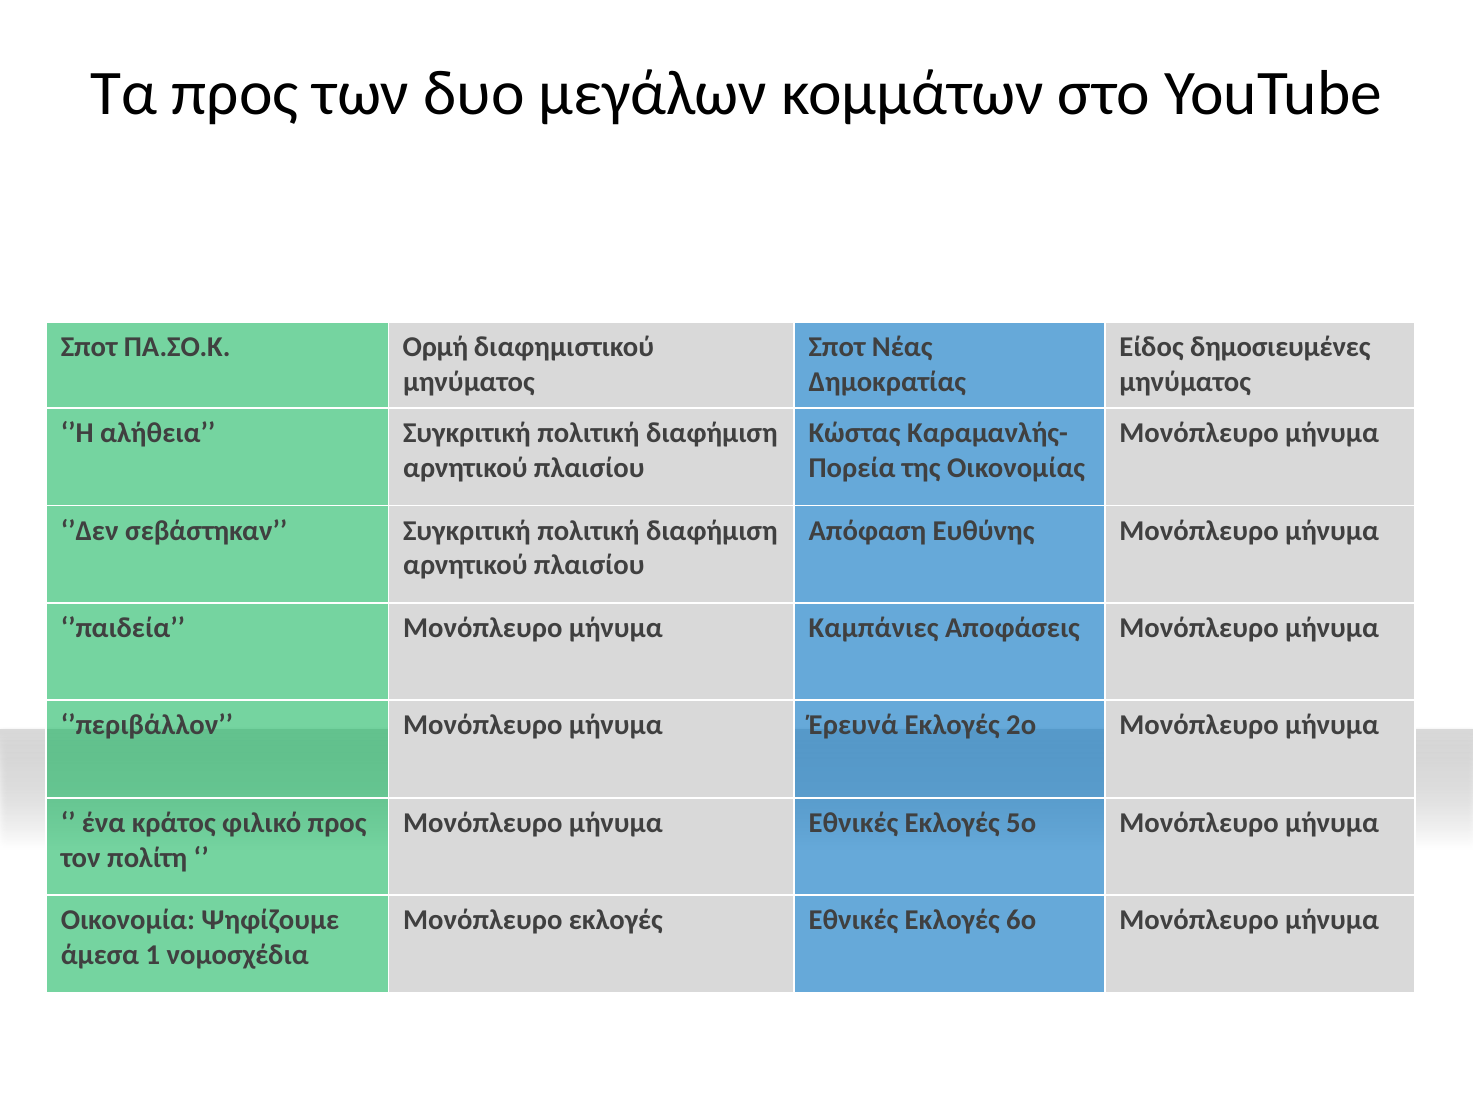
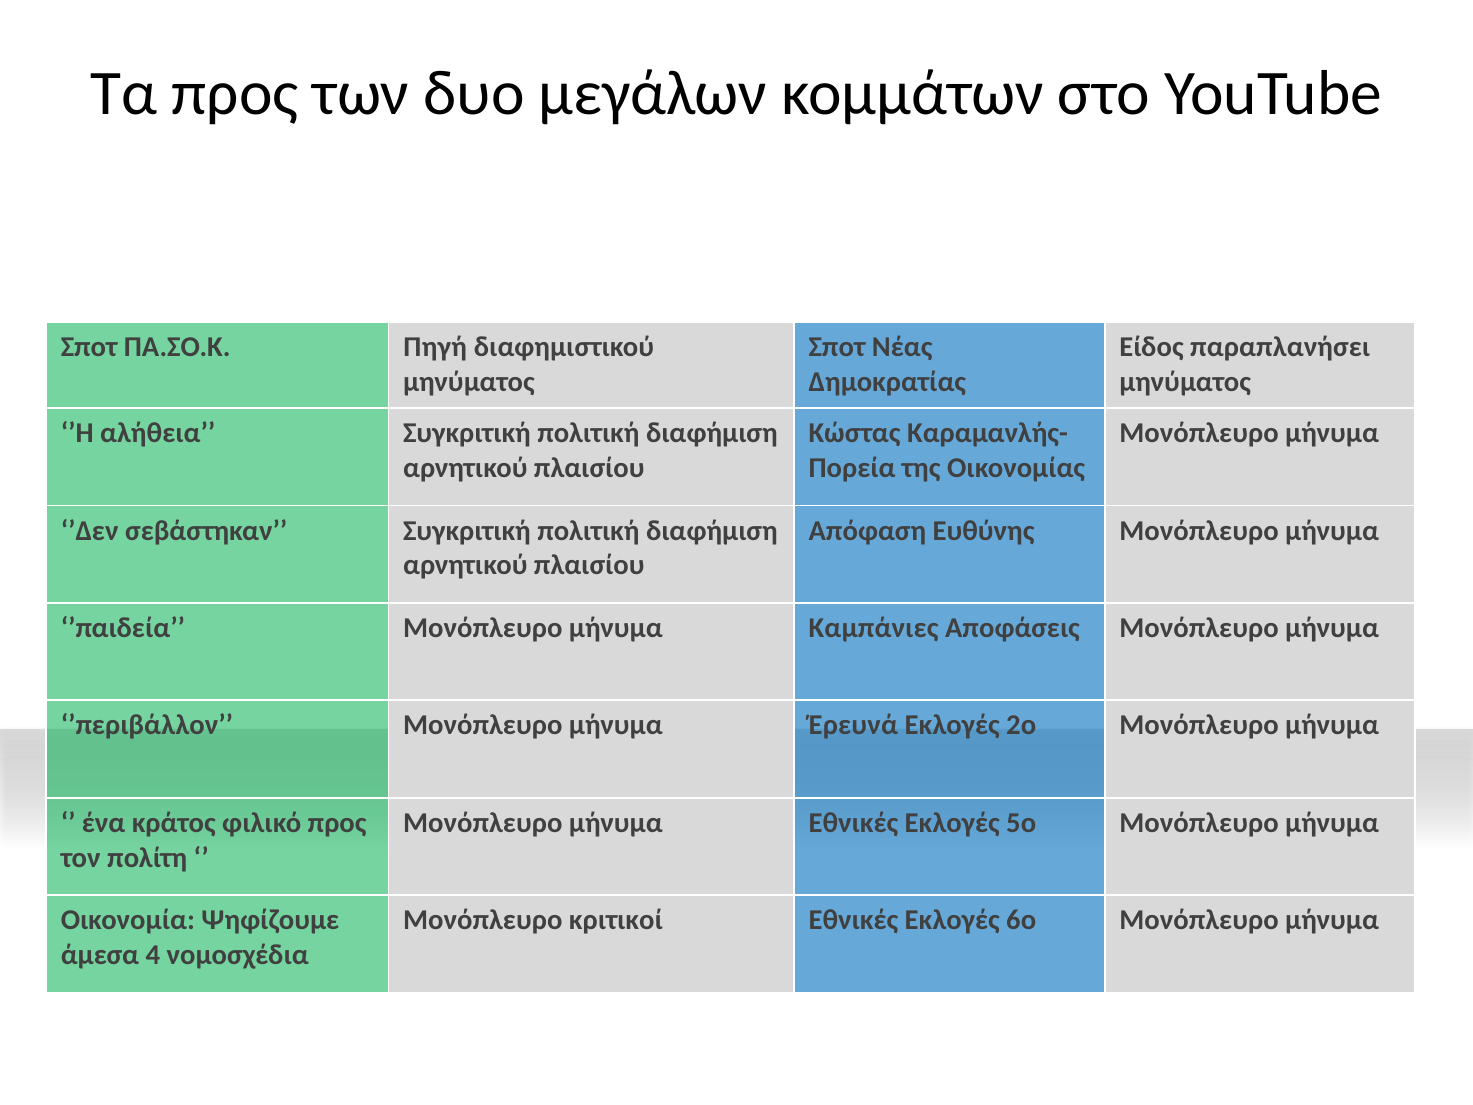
Ορμή: Ορμή -> Πηγή
δημοσιευμένες: δημοσιευμένες -> παραπλανήσει
Μονόπλευρο εκλογές: εκλογές -> κριτικοί
1: 1 -> 4
